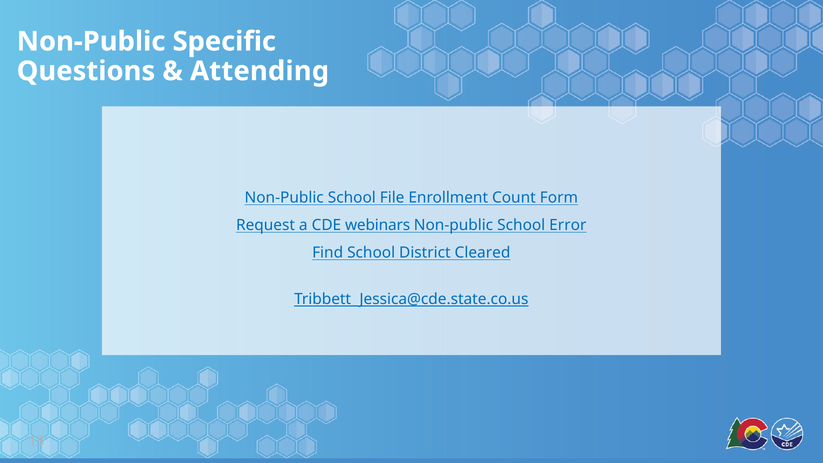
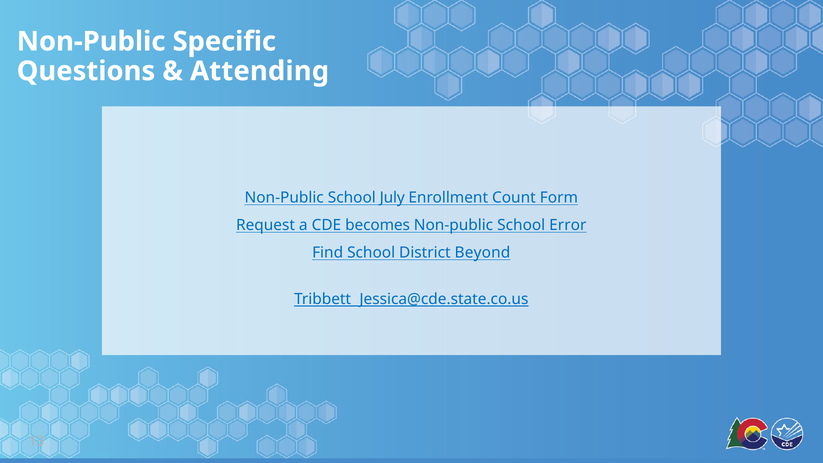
File: File -> July
webinars: webinars -> becomes
Cleared: Cleared -> Beyond
